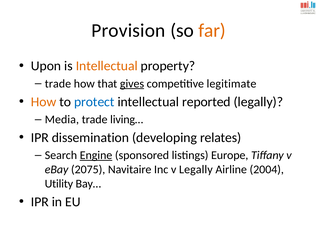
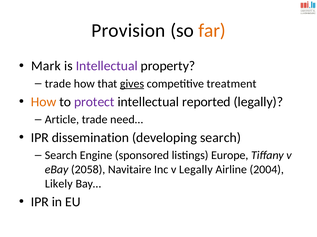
Upon: Upon -> Mark
Intellectual at (107, 66) colour: orange -> purple
legitimate: legitimate -> treatment
protect colour: blue -> purple
Media: Media -> Article
living…: living… -> need…
developing relates: relates -> search
Engine underline: present -> none
2075: 2075 -> 2058
Utility: Utility -> Likely
